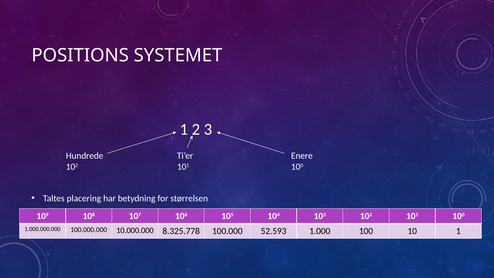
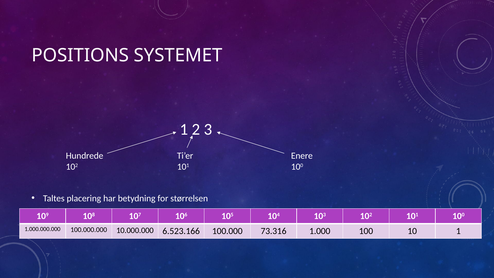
8.325.778: 8.325.778 -> 6.523.166
52.593: 52.593 -> 73.316
